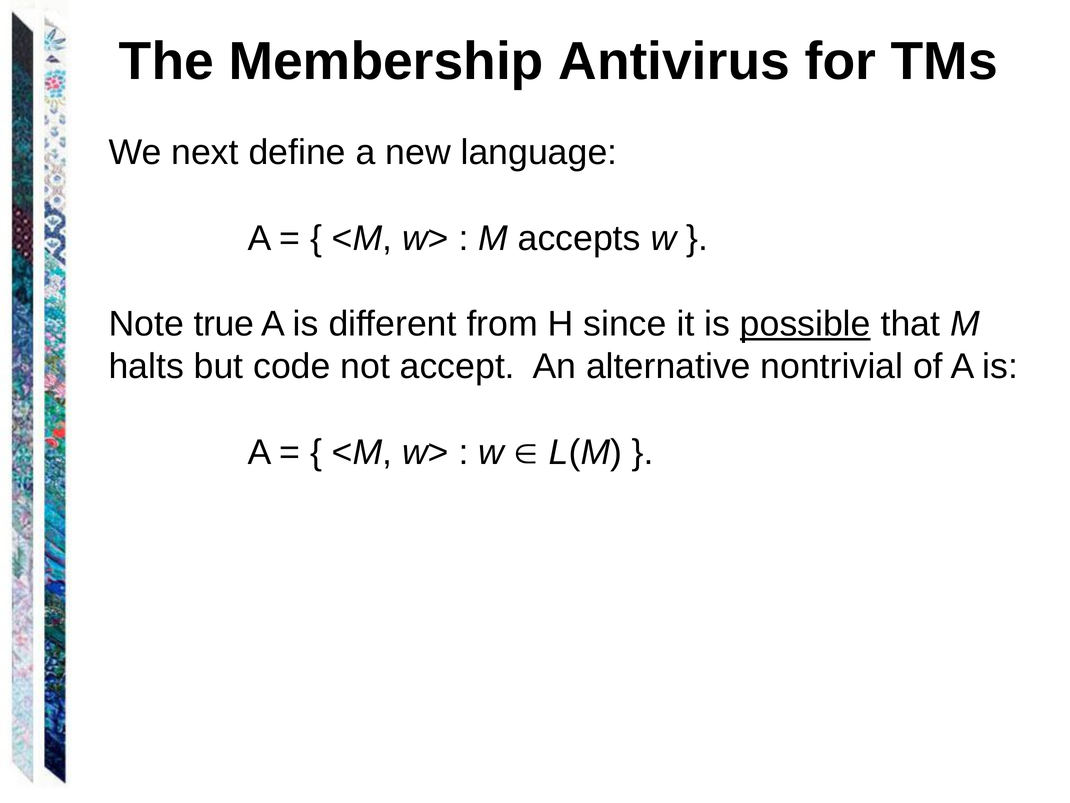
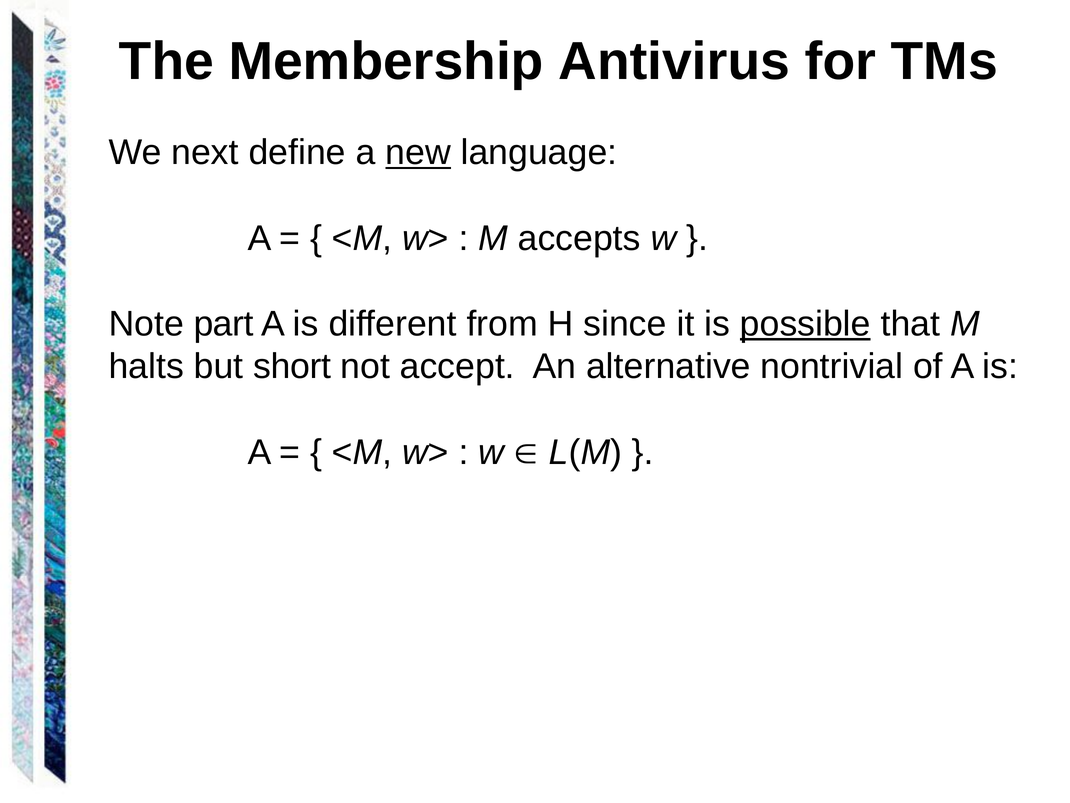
new underline: none -> present
true: true -> part
code: code -> short
